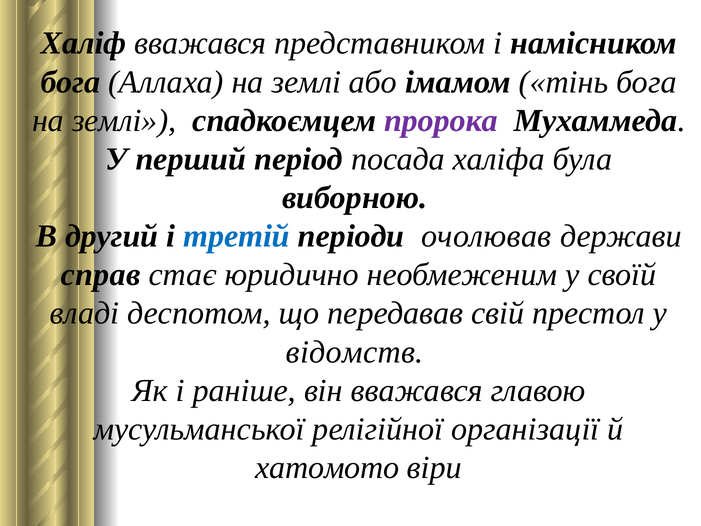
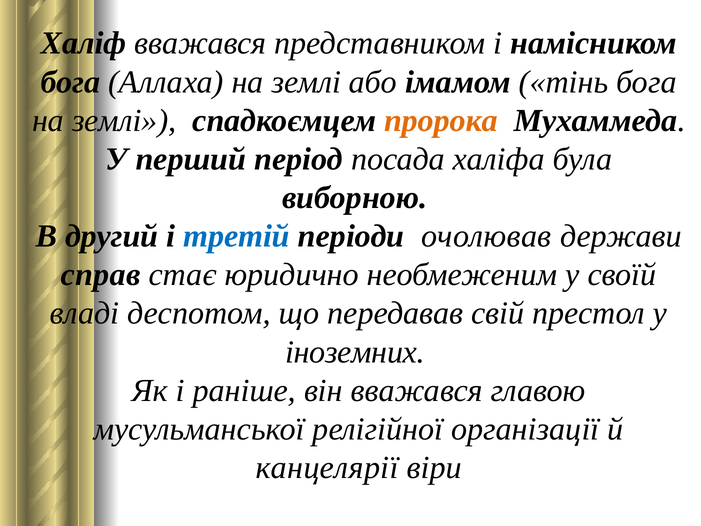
пророка colour: purple -> orange
відомств: відомств -> іноземних
хатомото: хатомото -> канцелярії
